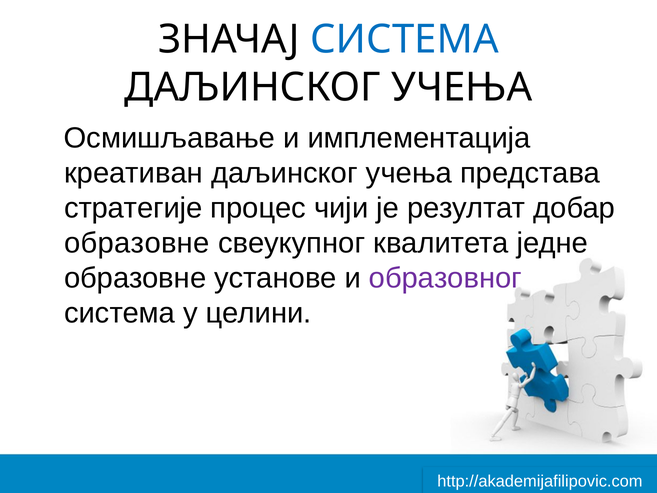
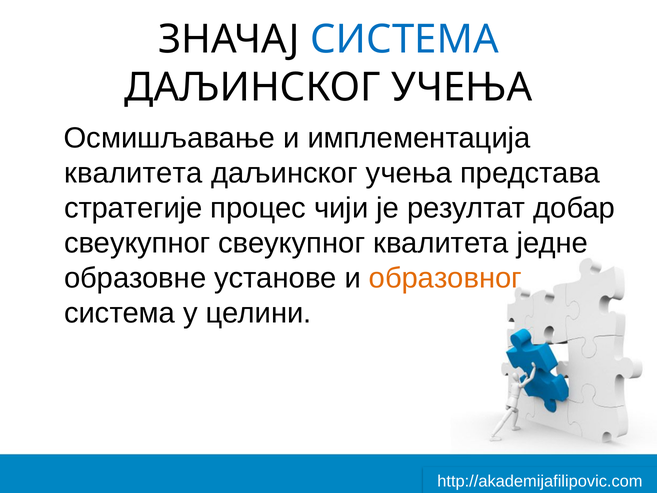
креативан at (133, 173): креативан -> квалитета
образовне at (137, 243): образовне -> свеукупног
образовног colour: purple -> orange
